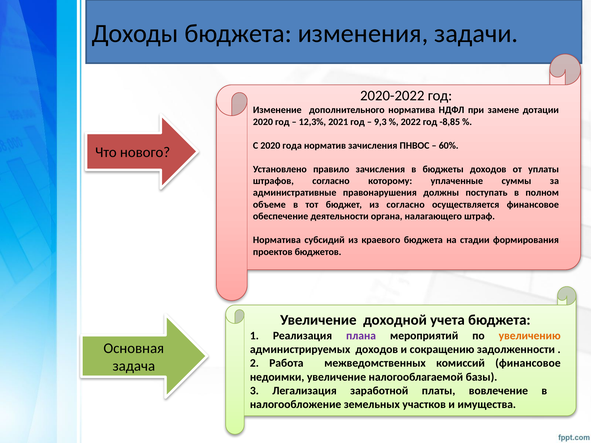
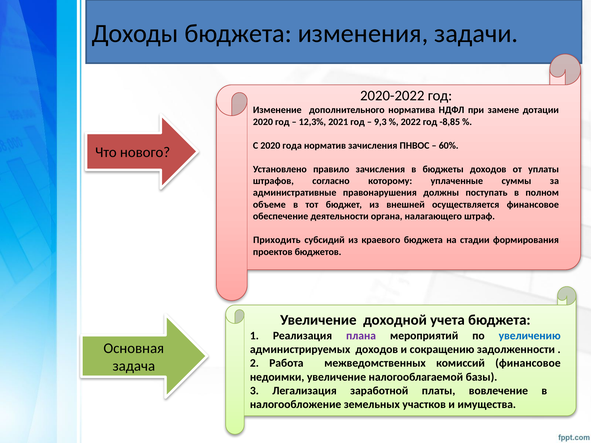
из согласно: согласно -> внешней
Норматива at (277, 240): Норматива -> Приходить
увеличению colour: orange -> blue
